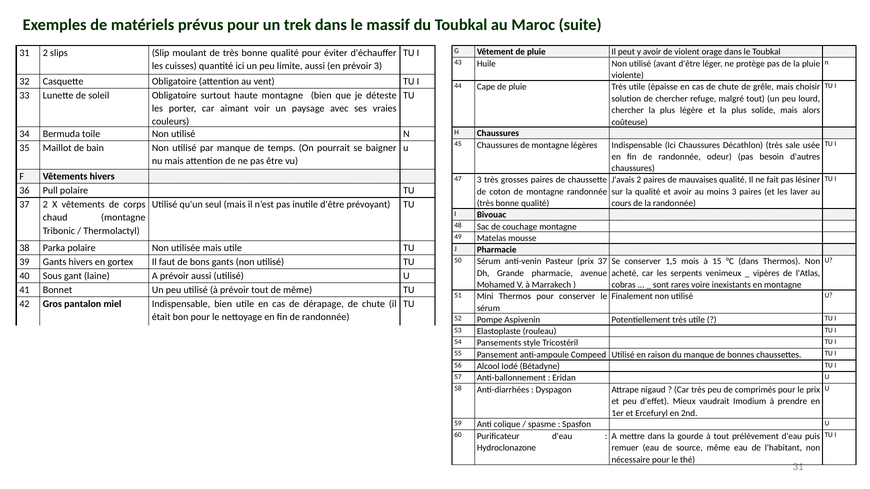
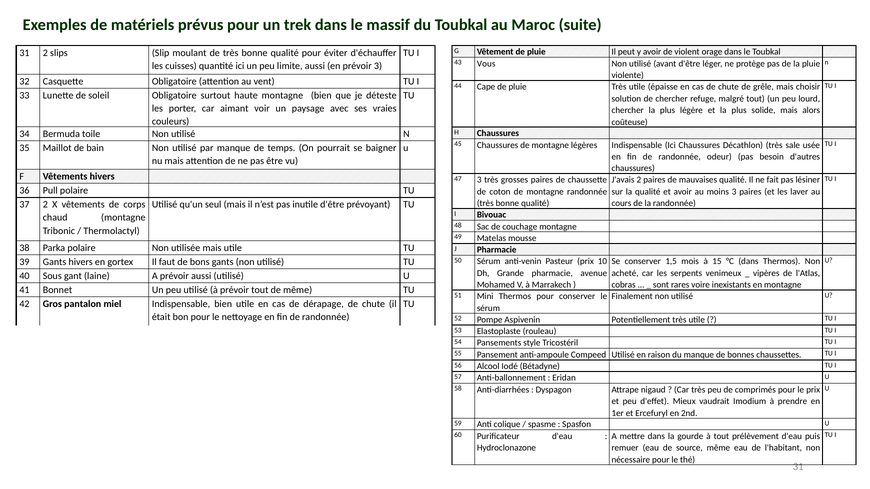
Huile: Huile -> Vous
prix 37: 37 -> 10
